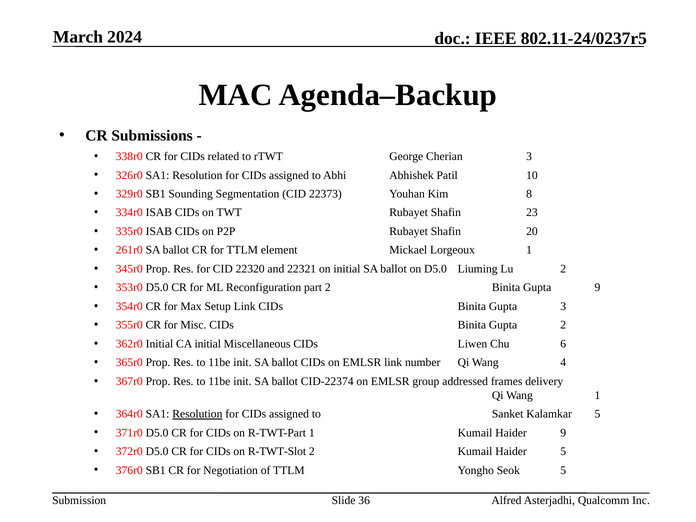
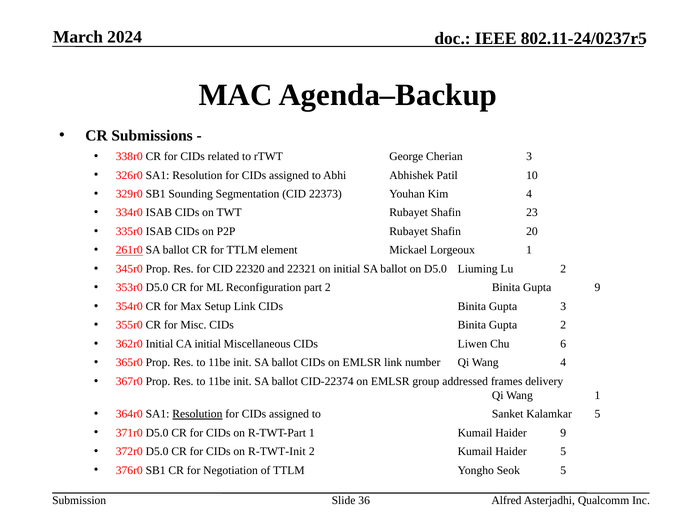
Kim 8: 8 -> 4
261r0 underline: none -> present
R-TWT-Slot: R-TWT-Slot -> R-TWT-Init
